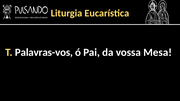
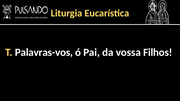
Mesa: Mesa -> Filhos
